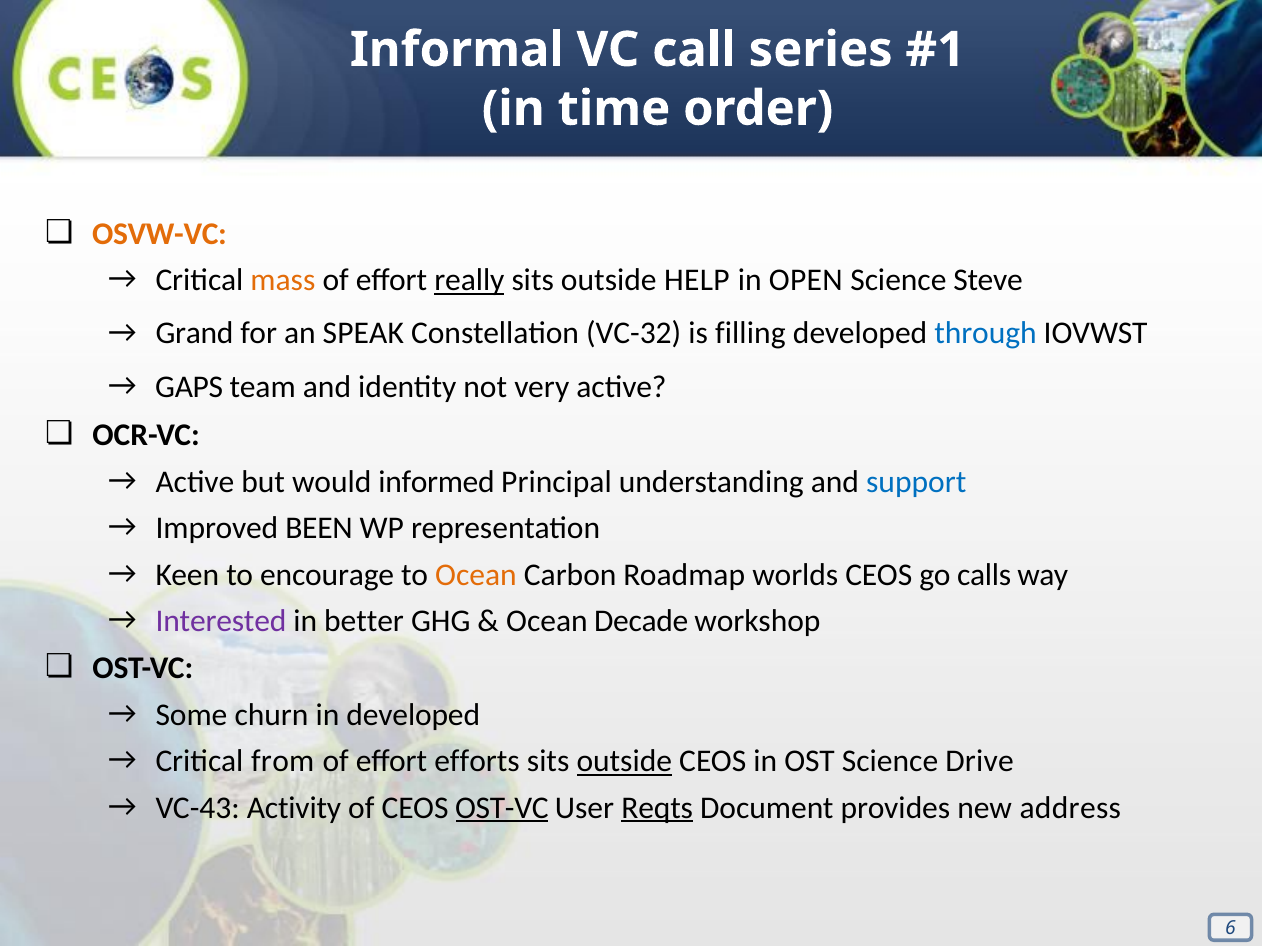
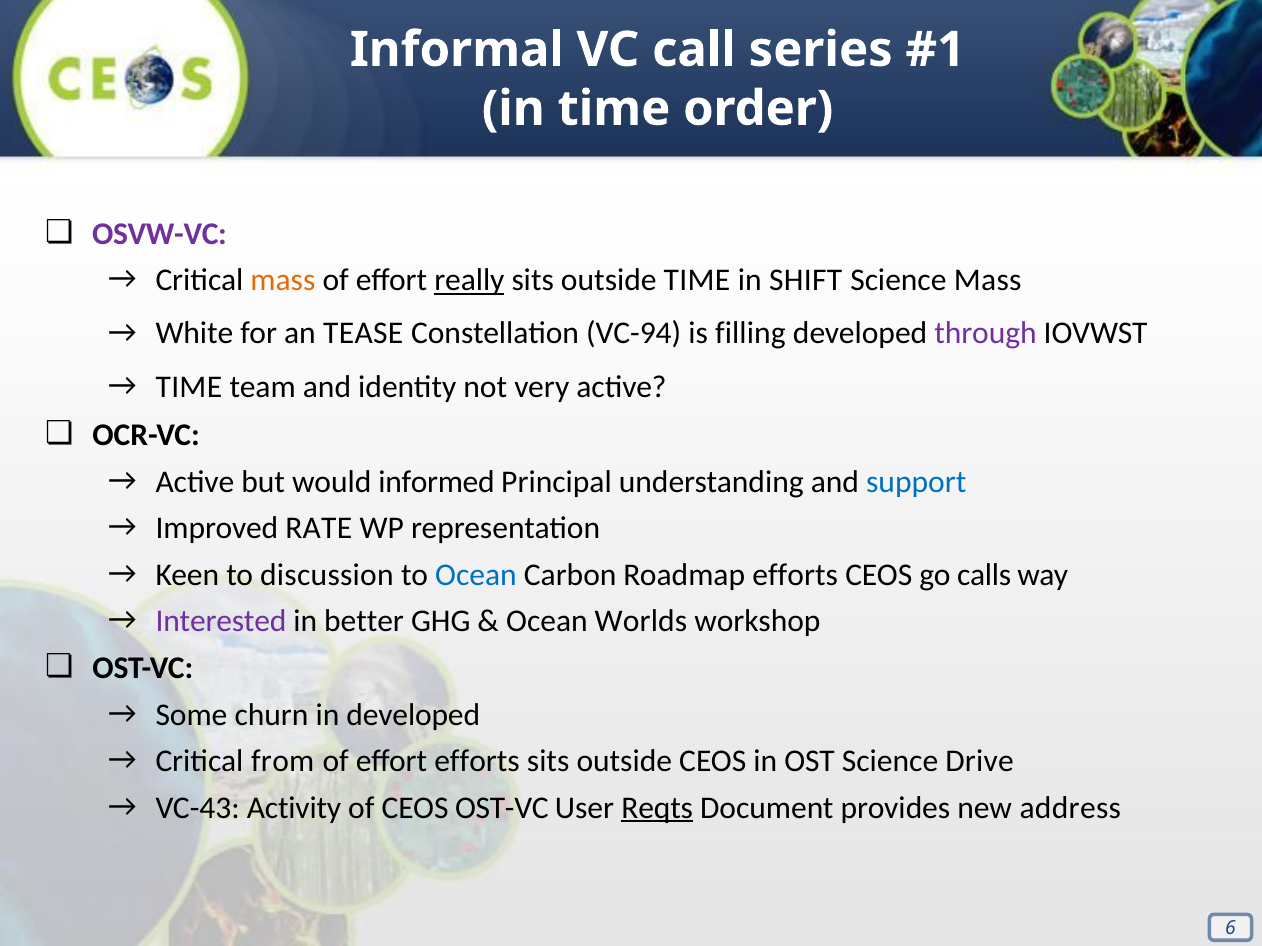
OSVW-VC colour: orange -> purple
outside HELP: HELP -> TIME
OPEN: OPEN -> SHIFT
Science Steve: Steve -> Mass
Grand: Grand -> White
SPEAK: SPEAK -> TEASE
VC-32: VC-32 -> VC-94
through colour: blue -> purple
GAPS at (189, 387): GAPS -> TIME
BEEN: BEEN -> RATE
encourage: encourage -> discussion
Ocean at (476, 575) colour: orange -> blue
Roadmap worlds: worlds -> efforts
Decade: Decade -> Worlds
outside at (624, 762) underline: present -> none
OST-VC at (502, 808) underline: present -> none
